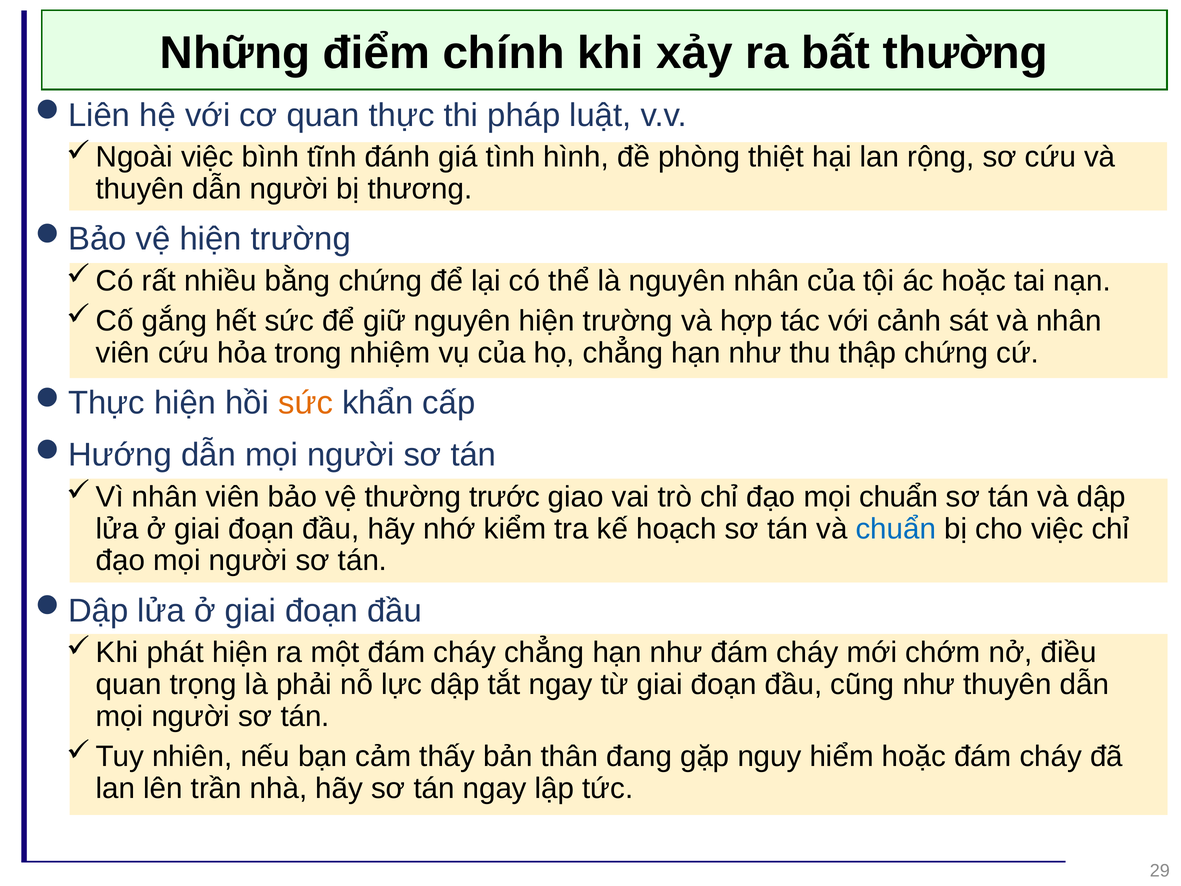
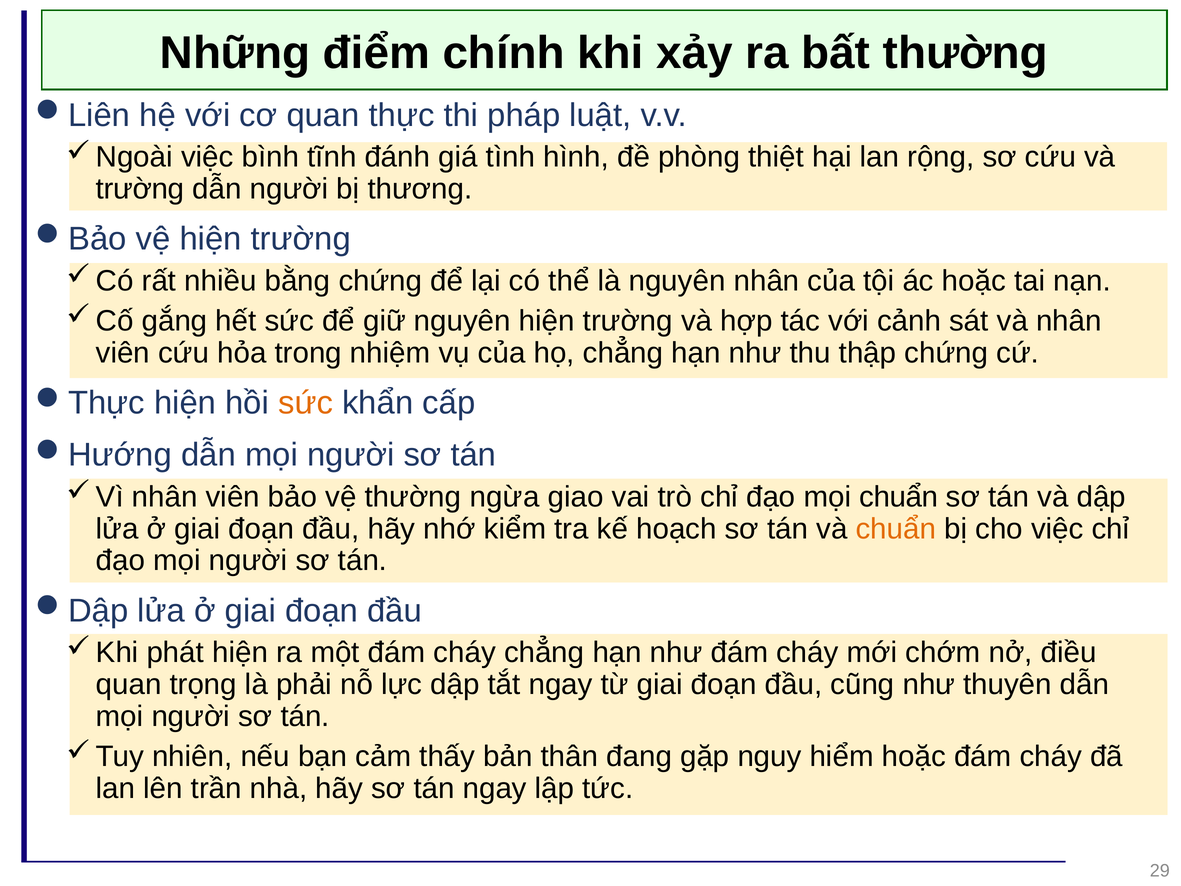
thuyên at (140, 189): thuyên -> trường
trước: trước -> ngừa
chuẩn at (896, 529) colour: blue -> orange
